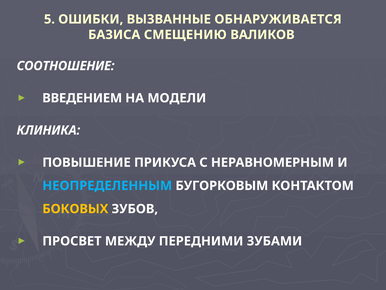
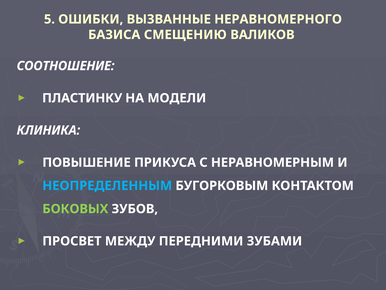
ОБНАРУЖИВАЕТСЯ: ОБНАРУЖИВАЕТСЯ -> НЕРАВНОМЕРНОГО
ВВЕДЕНИЕМ: ВВЕДЕНИЕМ -> ПЛАСТИНКУ
БОКОВЫХ colour: yellow -> light green
